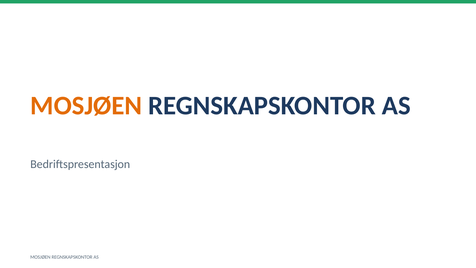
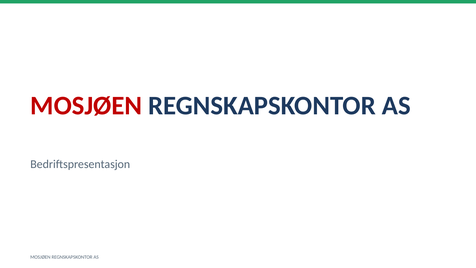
MOSJØEN at (86, 106) colour: orange -> red
